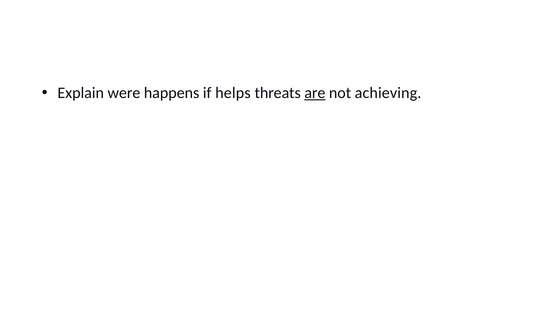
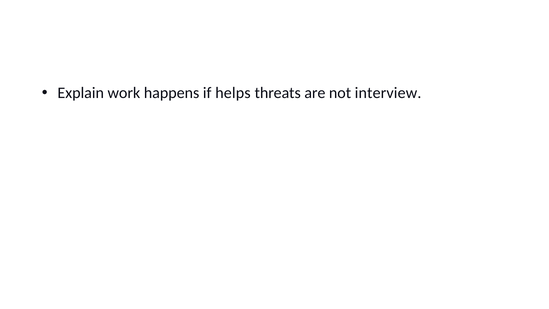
were: were -> work
are underline: present -> none
achieving: achieving -> interview
